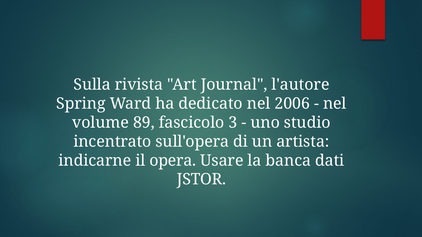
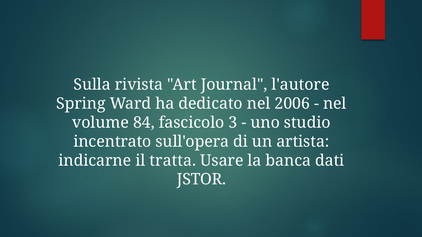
89: 89 -> 84
opera: opera -> tratta
